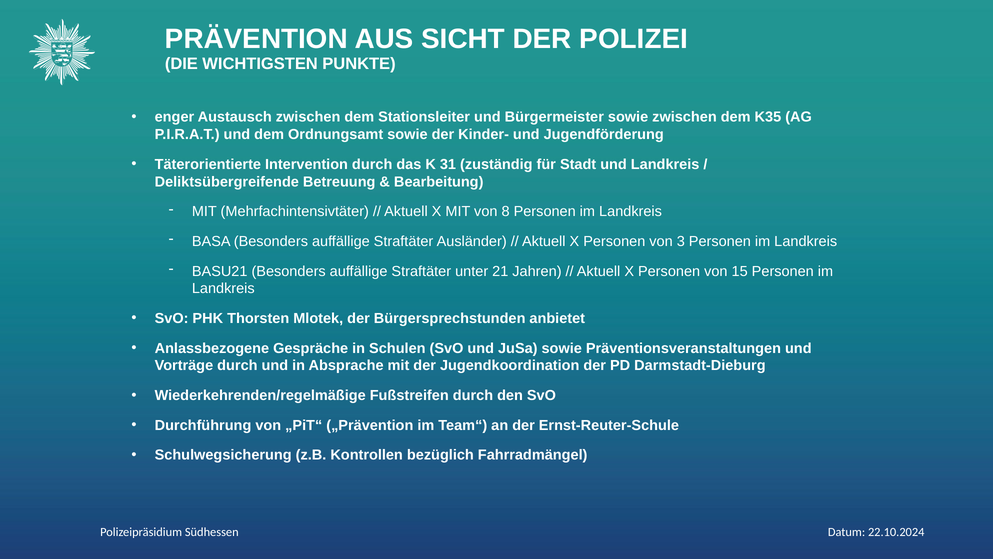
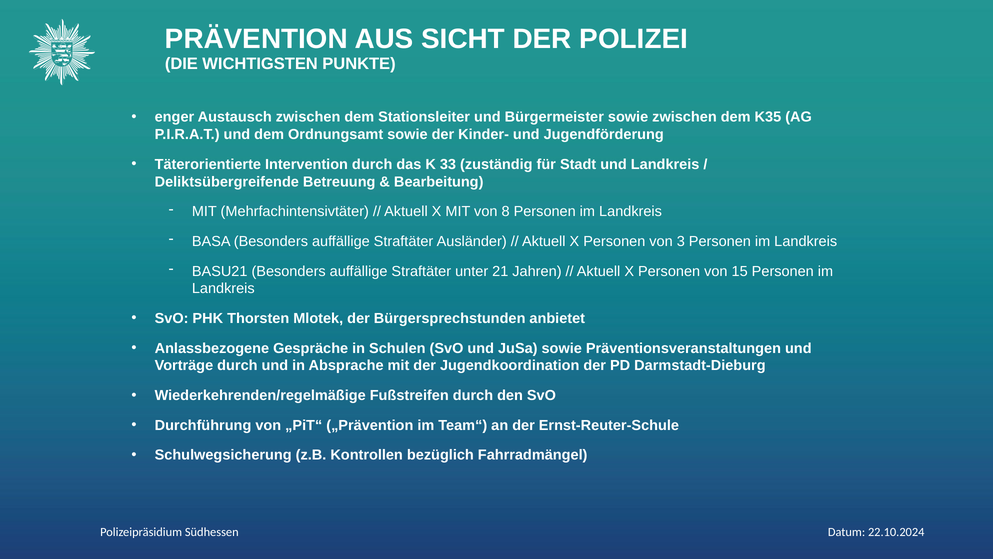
31: 31 -> 33
